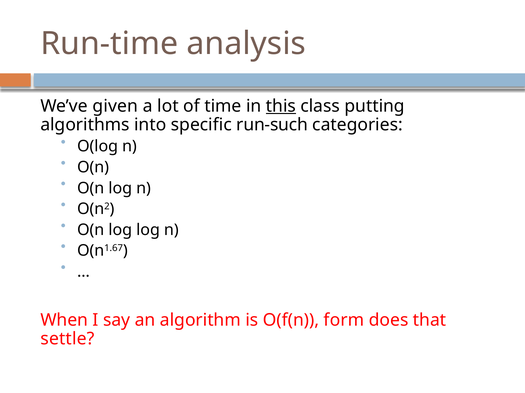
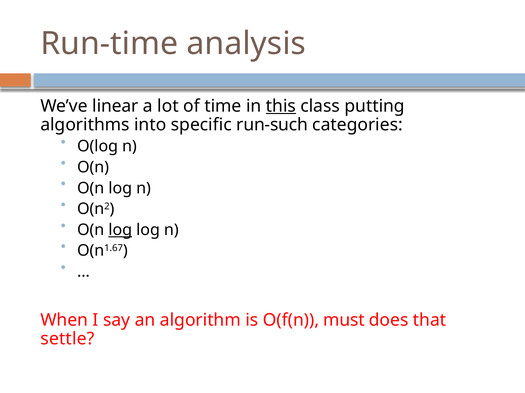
given: given -> linear
log at (120, 230) underline: none -> present
form: form -> must
